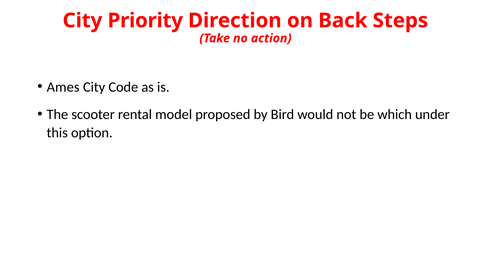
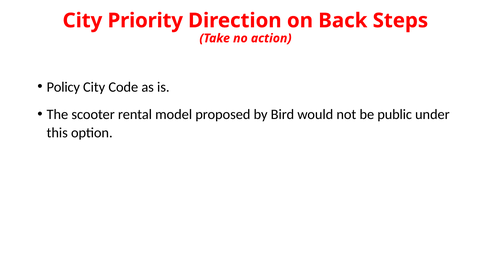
Ames: Ames -> Policy
which: which -> public
